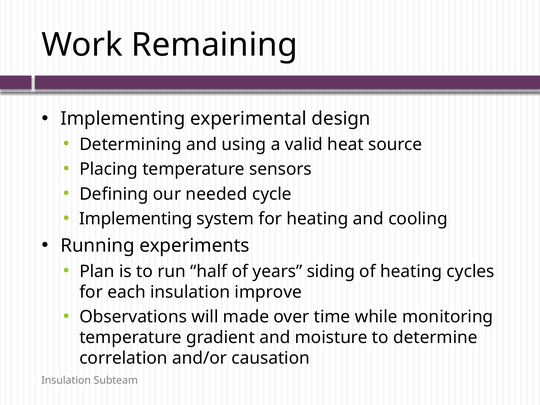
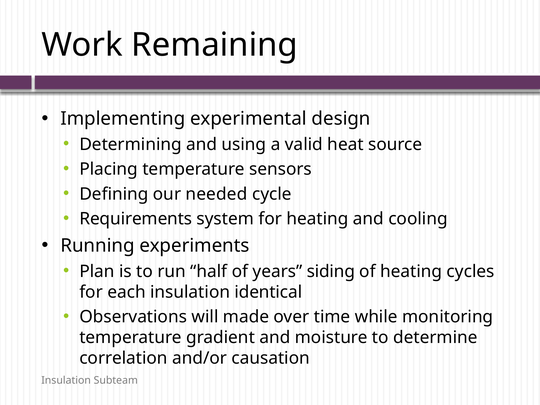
Implementing at (136, 219): Implementing -> Requirements
improve: improve -> identical
